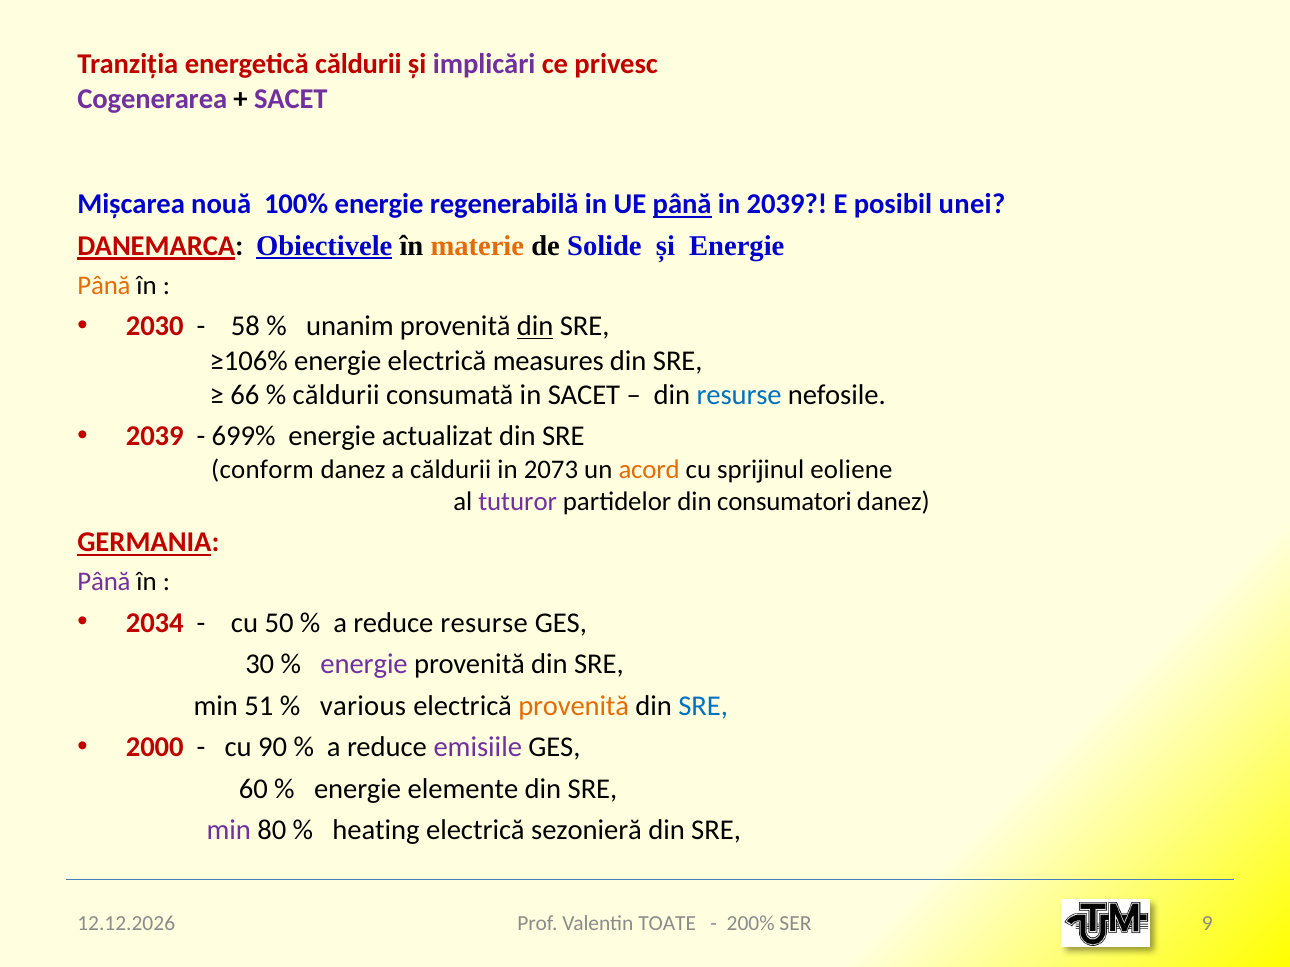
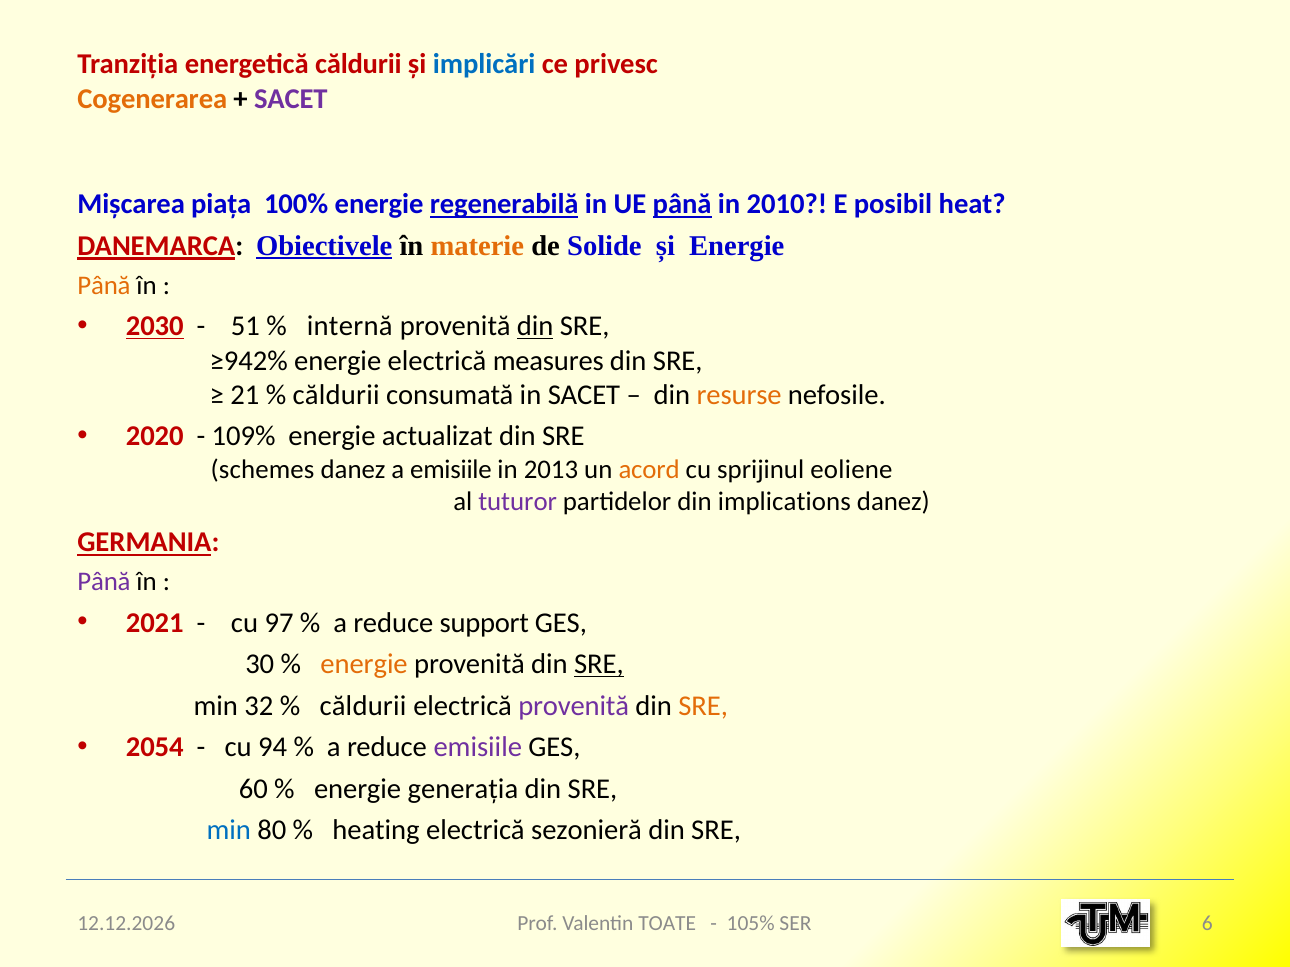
implicări colour: purple -> blue
Cogenerarea colour: purple -> orange
nouă: nouă -> piața
regenerabilă underline: none -> present
in 2039: 2039 -> 2010
unei: unei -> heat
2030 underline: none -> present
58: 58 -> 51
unanim: unanim -> internă
≥106%: ≥106% -> ≥942%
66: 66 -> 21
resurse at (739, 395) colour: blue -> orange
2039 at (155, 437): 2039 -> 2020
699%: 699% -> 109%
conform: conform -> schemes
a căldurii: căldurii -> emisiile
2073: 2073 -> 2013
consumatori: consumatori -> implications
2034: 2034 -> 2021
50: 50 -> 97
reduce resurse: resurse -> support
energie at (364, 665) colour: purple -> orange
SRE at (599, 665) underline: none -> present
51: 51 -> 32
various at (363, 706): various -> căldurii
provenită at (574, 706) colour: orange -> purple
SRE at (703, 706) colour: blue -> orange
2000: 2000 -> 2054
90: 90 -> 94
elemente: elemente -> generația
min at (229, 831) colour: purple -> blue
200%: 200% -> 105%
9: 9 -> 6
